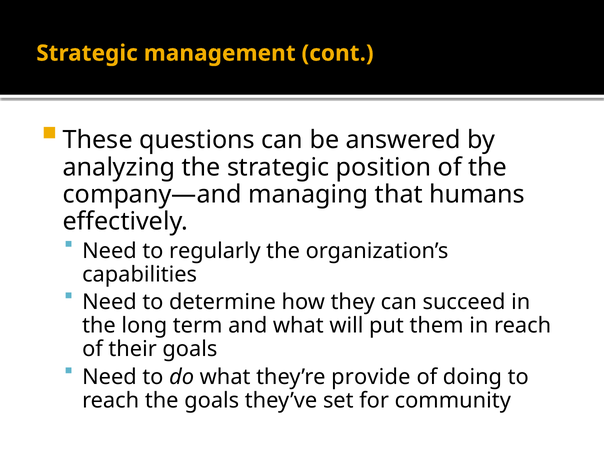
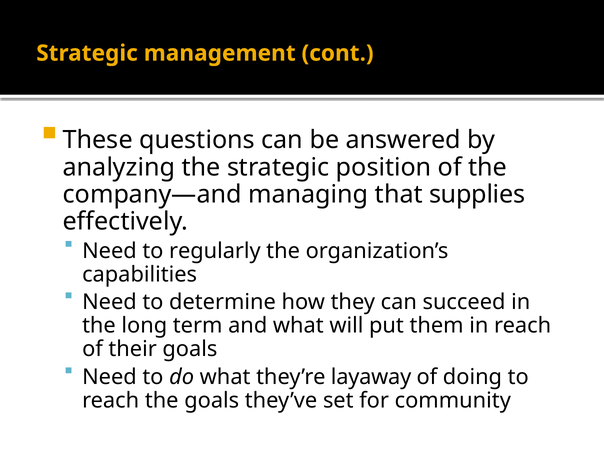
humans: humans -> supplies
provide: provide -> layaway
